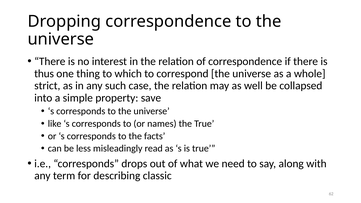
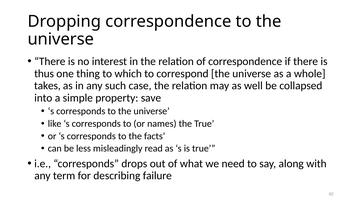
strict: strict -> takes
classic: classic -> failure
